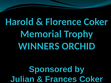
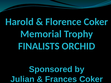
WINNERS: WINNERS -> FINALISTS
